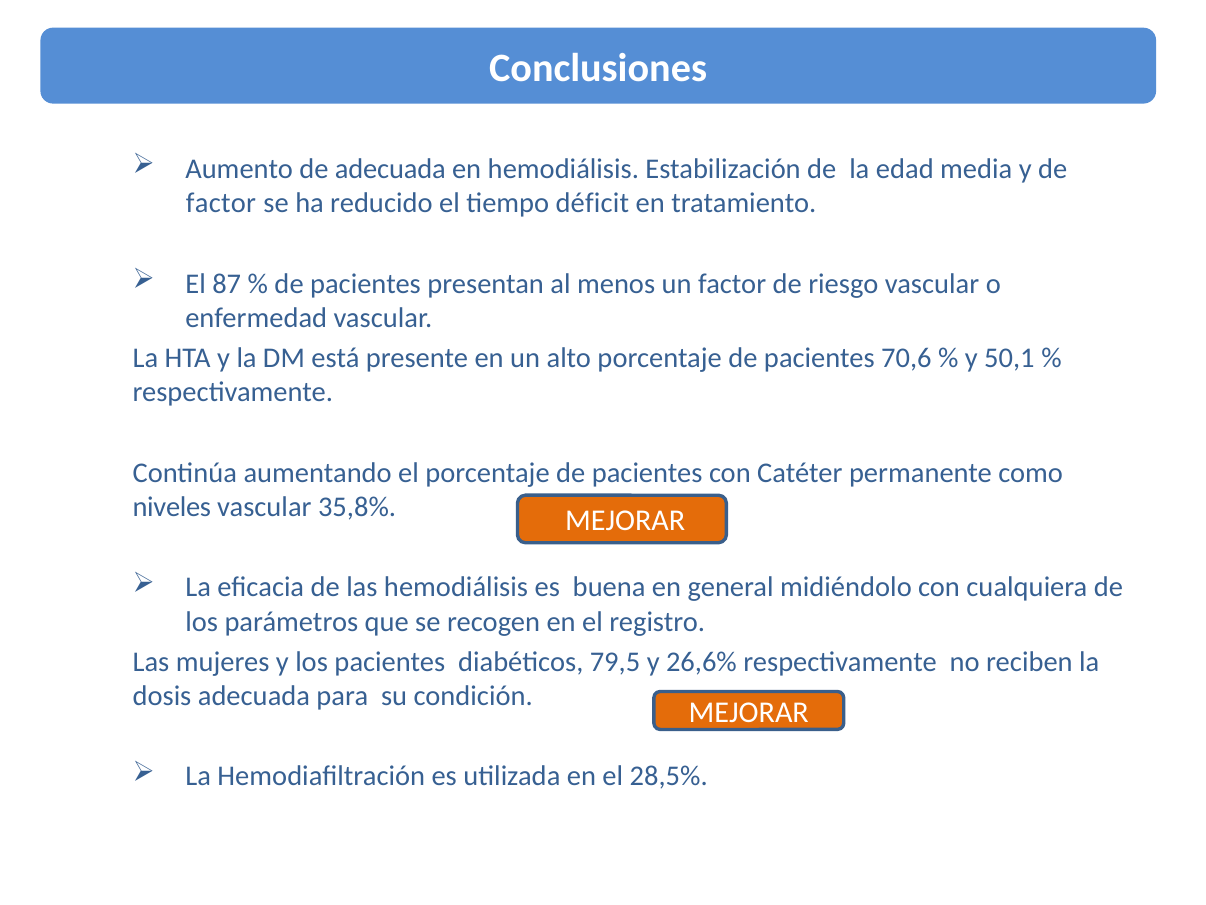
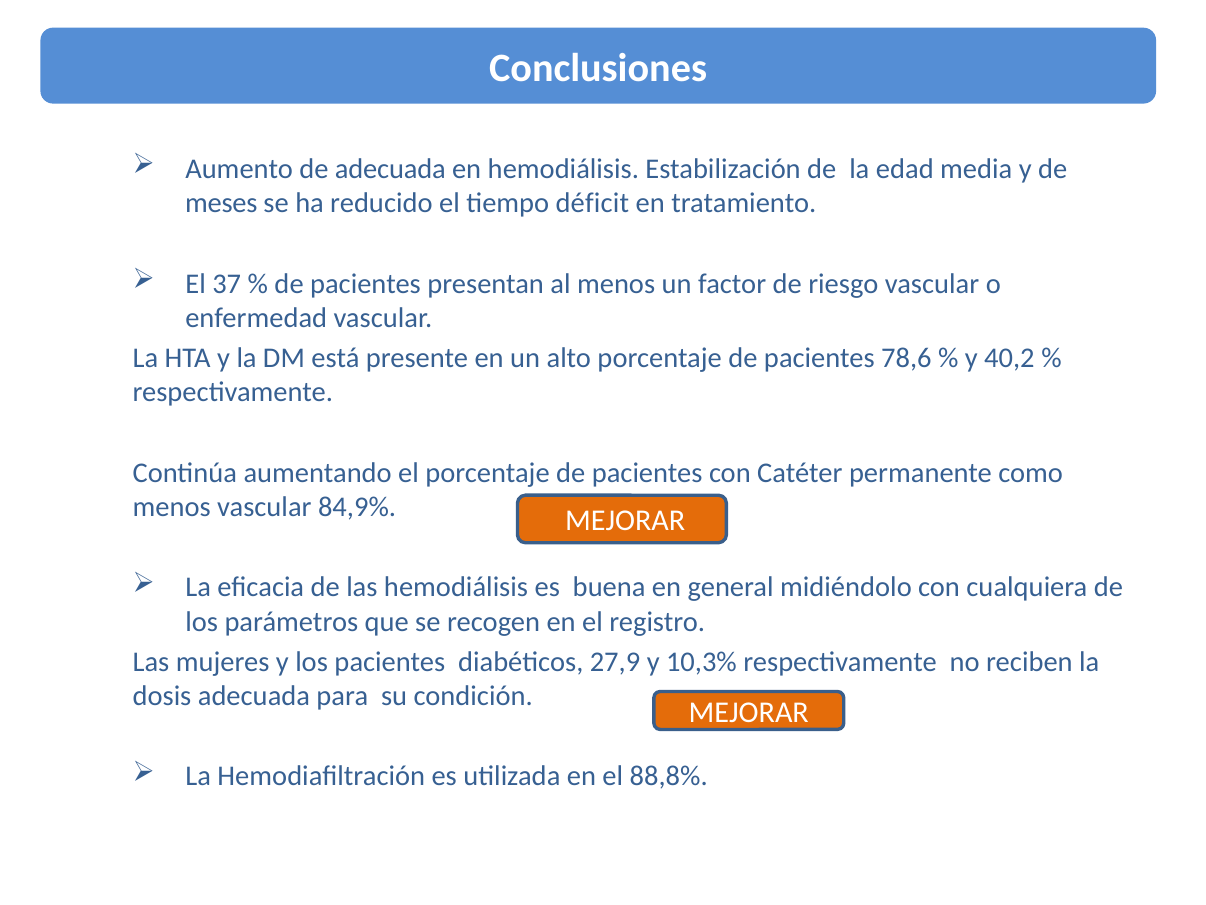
factor at (221, 203): factor -> meses
87: 87 -> 37
70,6: 70,6 -> 78,6
50,1: 50,1 -> 40,2
niveles at (172, 507): niveles -> menos
35,8%: 35,8% -> 84,9%
79,5: 79,5 -> 27,9
26,6%: 26,6% -> 10,3%
28,5%: 28,5% -> 88,8%
